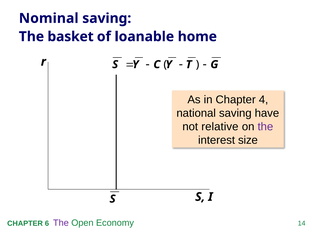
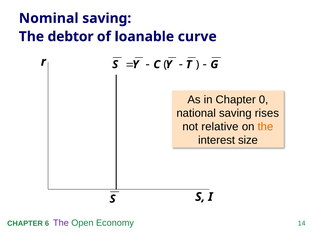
basket: basket -> debtor
home: home -> curve
4: 4 -> 0
have: have -> rises
the at (265, 127) colour: purple -> orange
